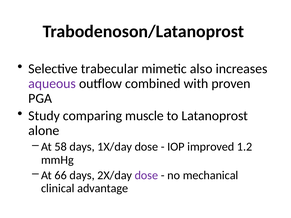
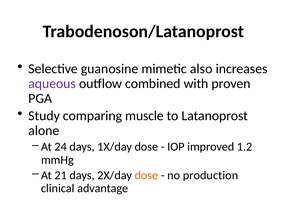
trabecular: trabecular -> guanosine
58: 58 -> 24
66: 66 -> 21
dose at (146, 175) colour: purple -> orange
mechanical: mechanical -> production
